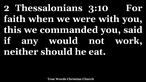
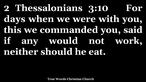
faith: faith -> days
